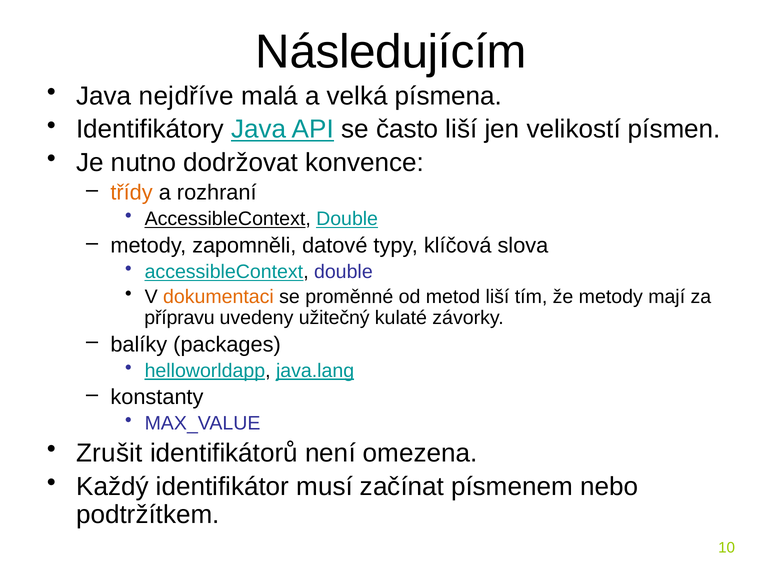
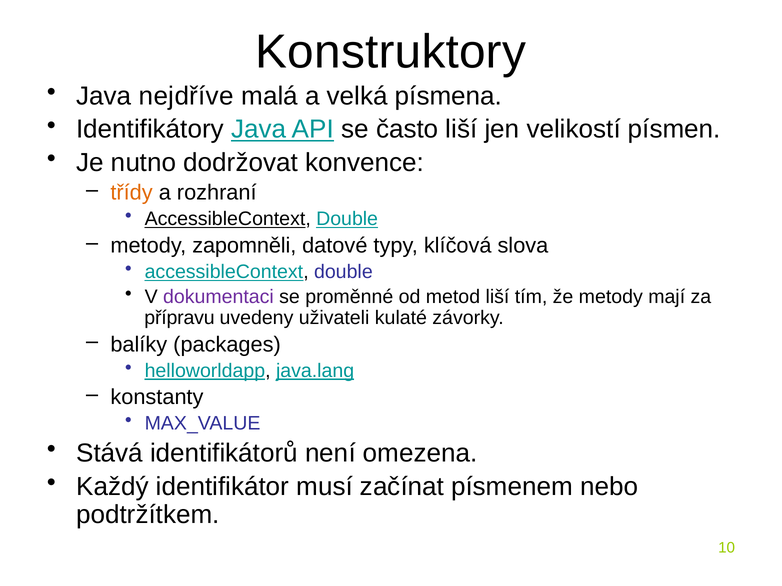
Následujícím: Následujícím -> Konstruktory
dokumentaci colour: orange -> purple
užitečný: užitečný -> uživateli
Zrušit: Zrušit -> Stává
